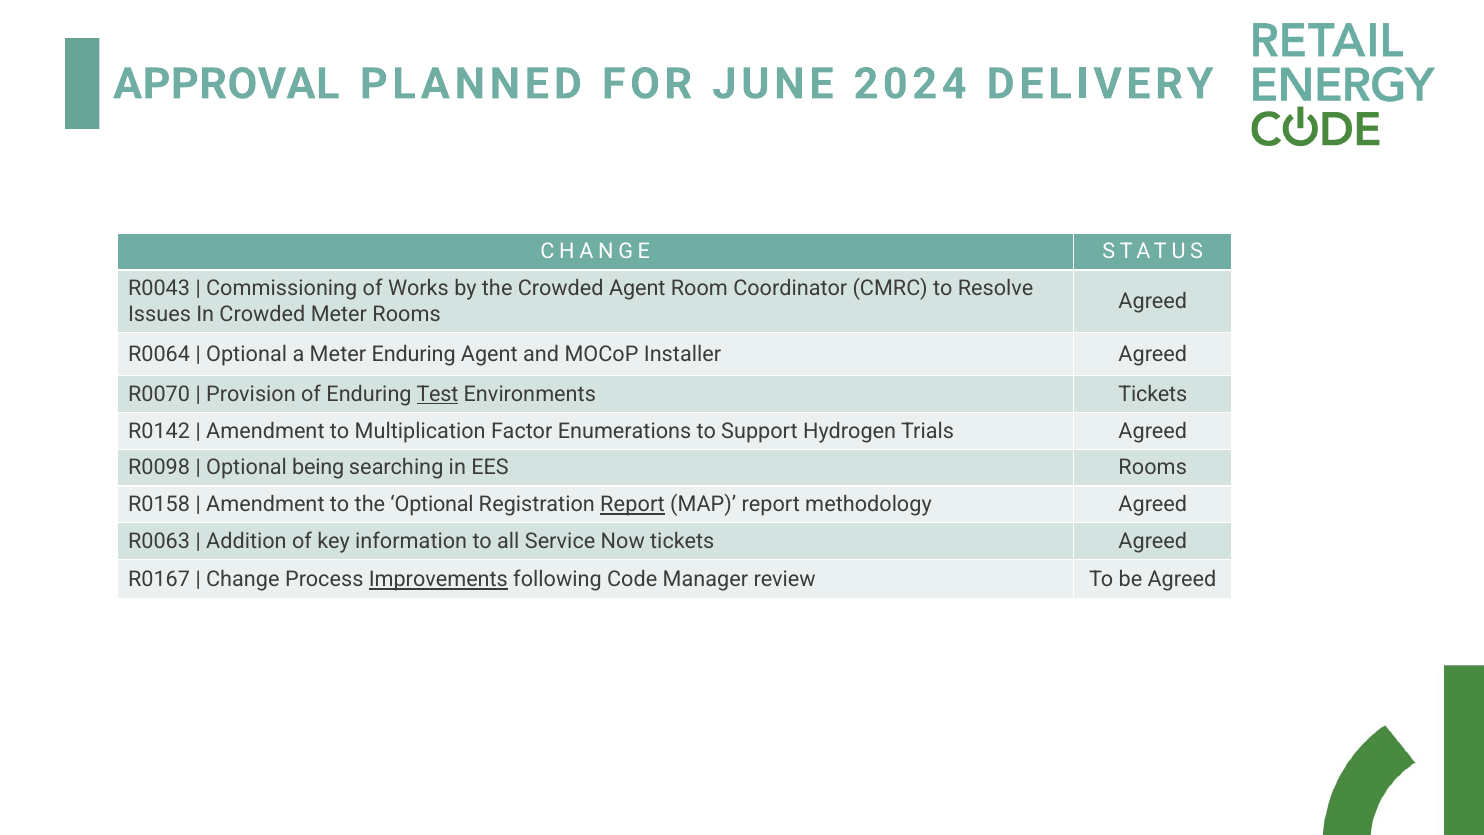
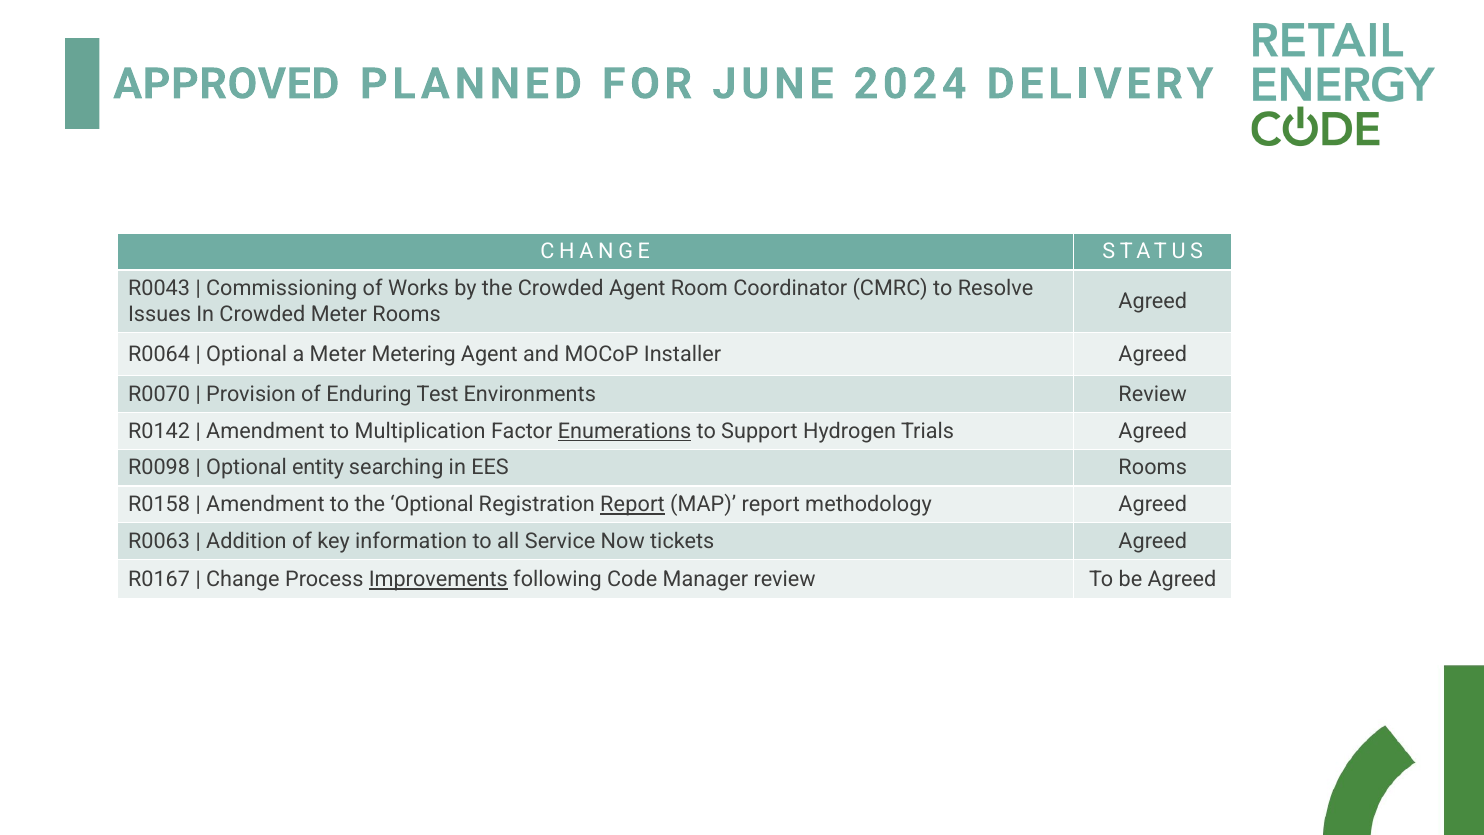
APPROVAL: APPROVAL -> APPROVED
Meter Enduring: Enduring -> Metering
Test underline: present -> none
Environments Tickets: Tickets -> Review
Enumerations underline: none -> present
being: being -> entity
